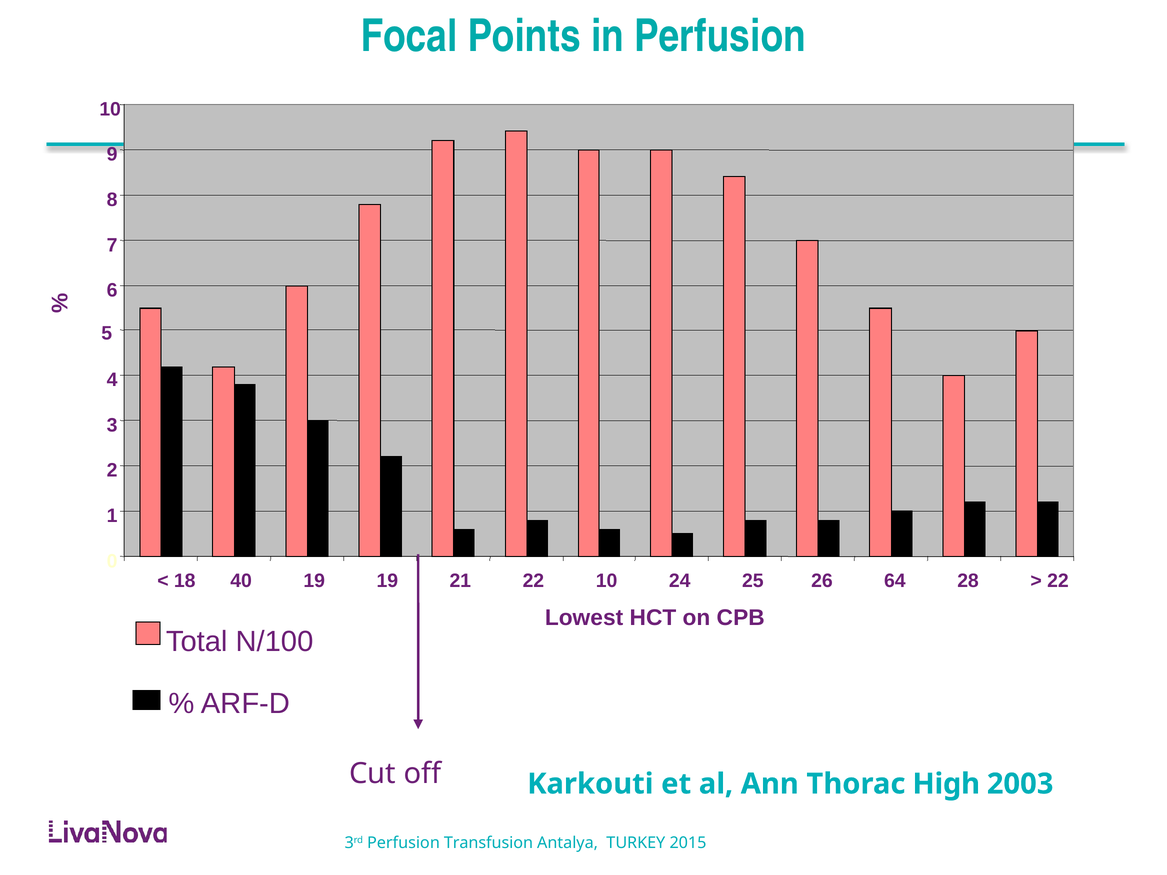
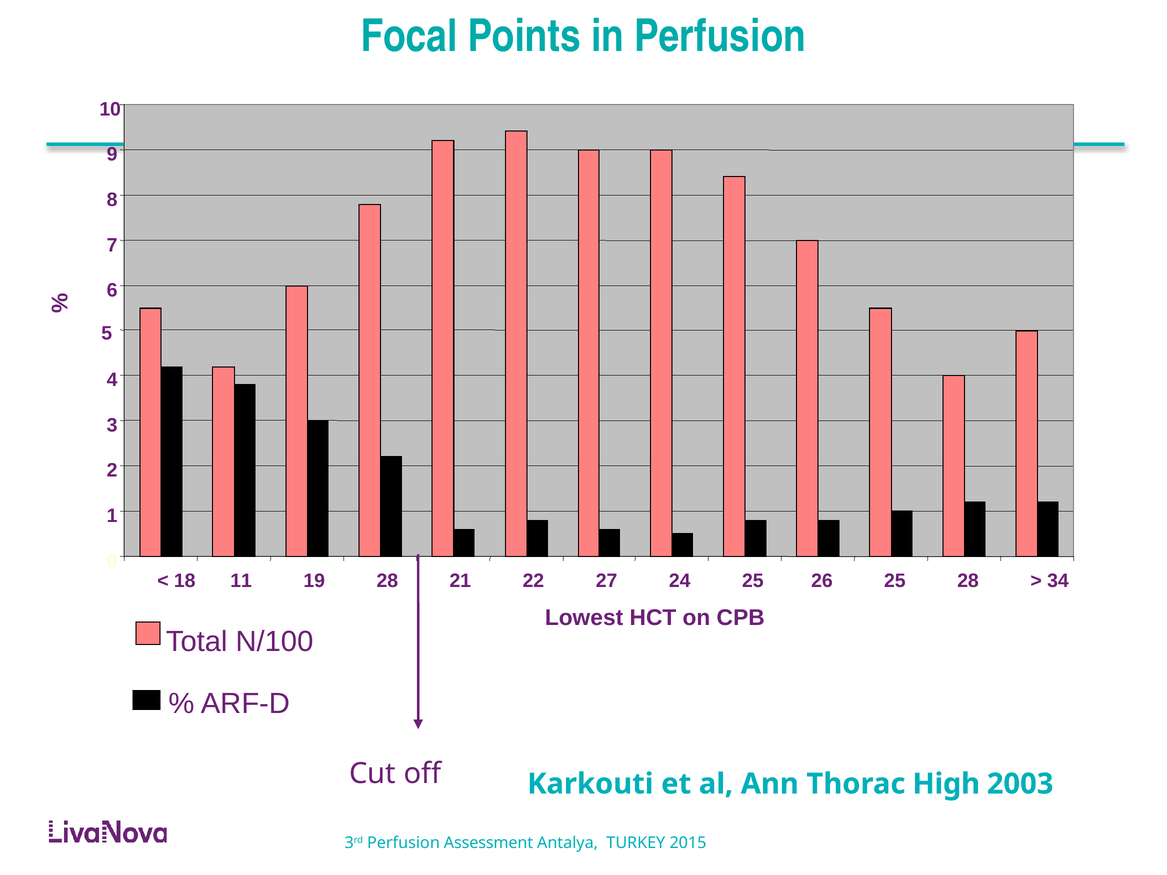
40: 40 -> 11
19 19: 19 -> 28
22 10: 10 -> 27
26 64: 64 -> 25
22 at (1058, 581): 22 -> 34
Transfusion: Transfusion -> Assessment
